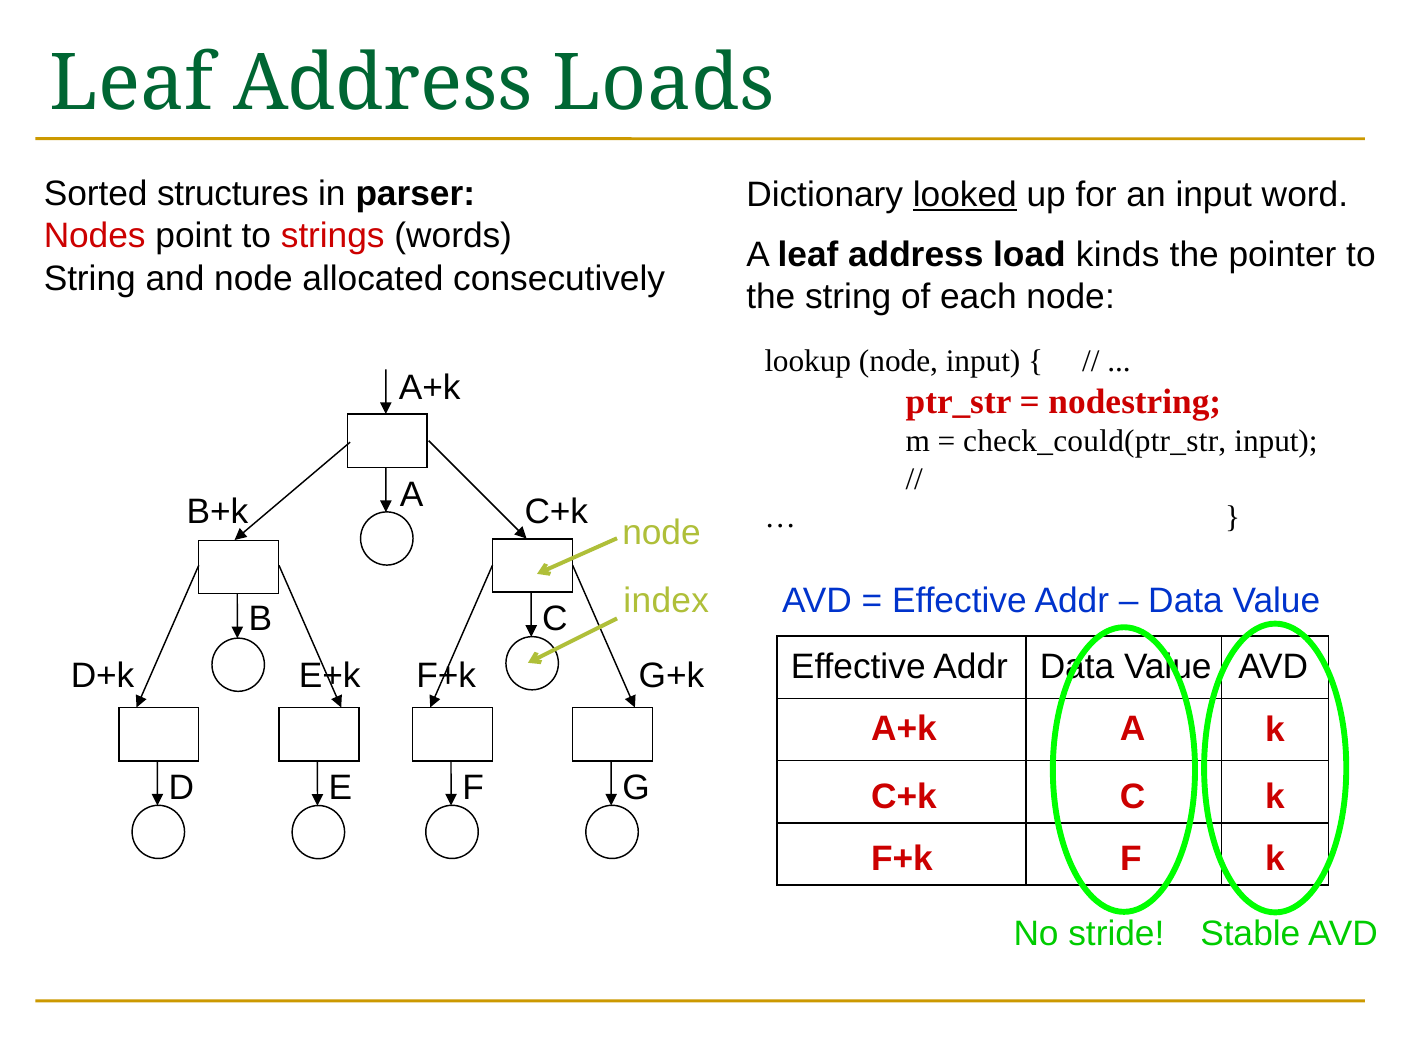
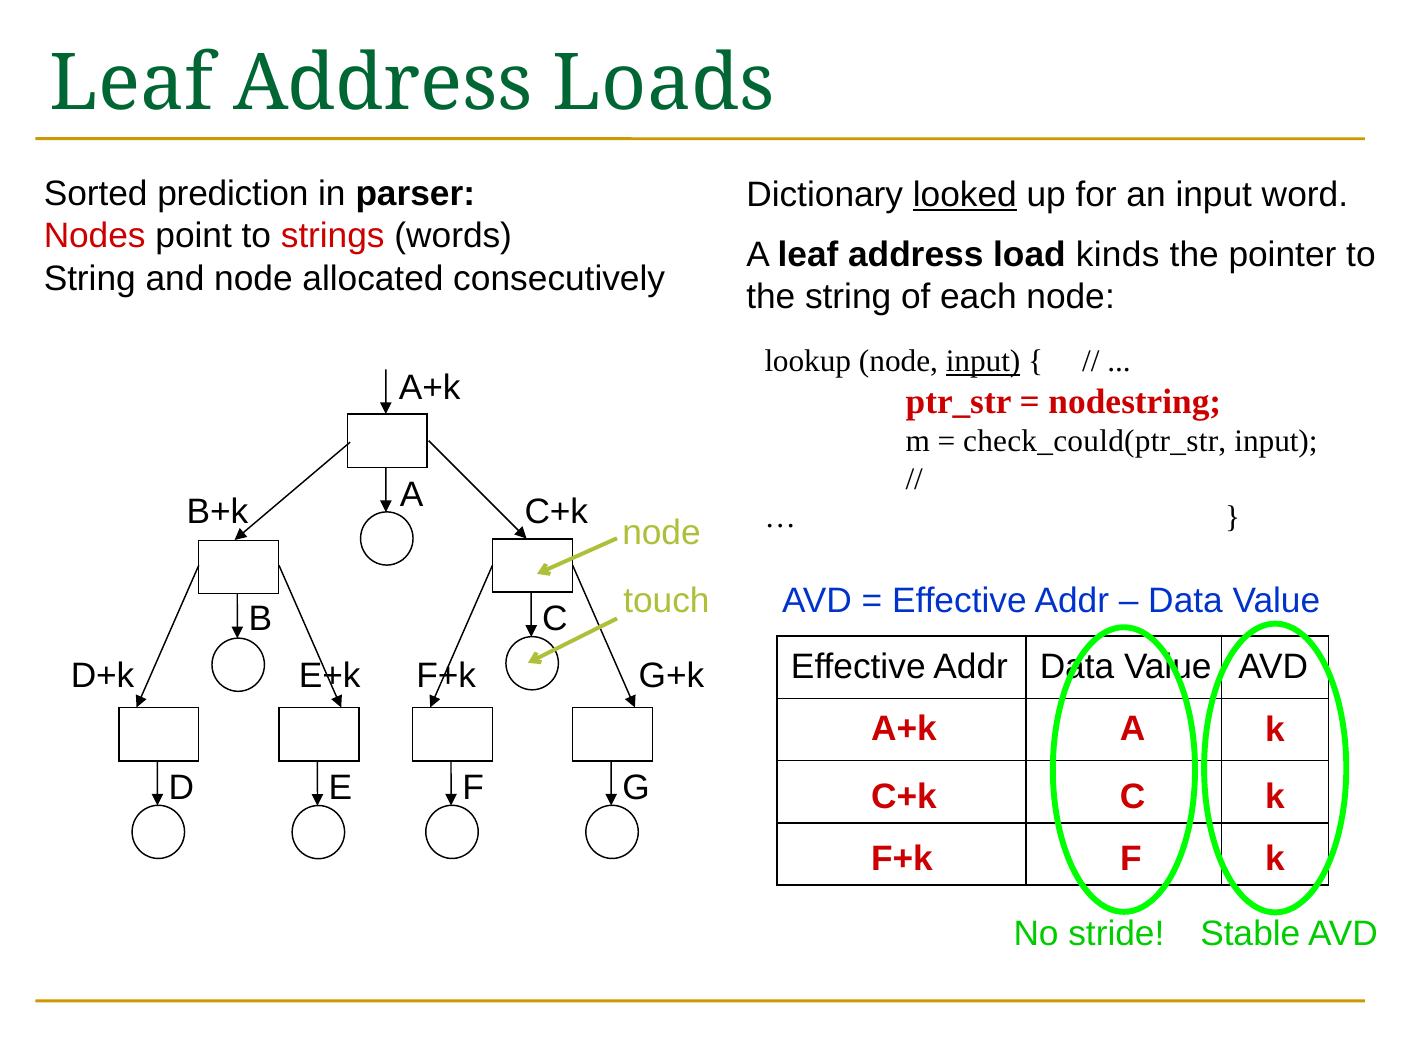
structures: structures -> prediction
input at (983, 362) underline: none -> present
index: index -> touch
